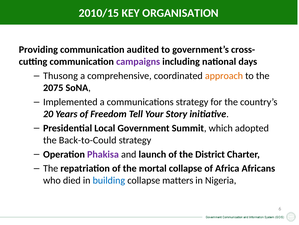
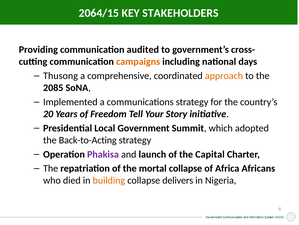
2010/15: 2010/15 -> 2064/15
ORGANISATION: ORGANISATION -> STAKEHOLDERS
campaigns colour: purple -> orange
2075: 2075 -> 2085
Back-to-Could: Back-to-Could -> Back-to-Acting
District: District -> Capital
building colour: blue -> orange
matters: matters -> delivers
